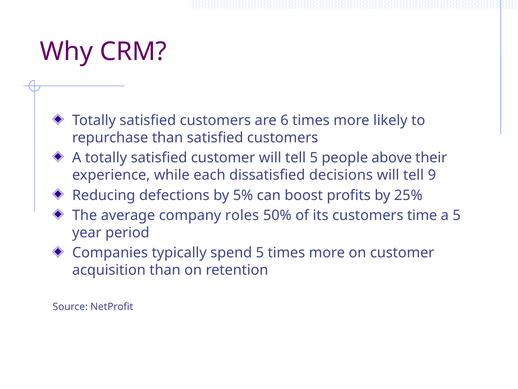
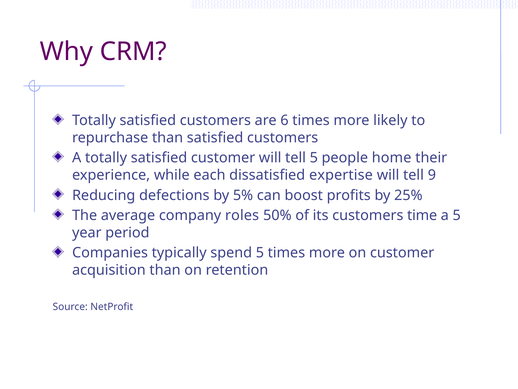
above: above -> home
decisions: decisions -> expertise
